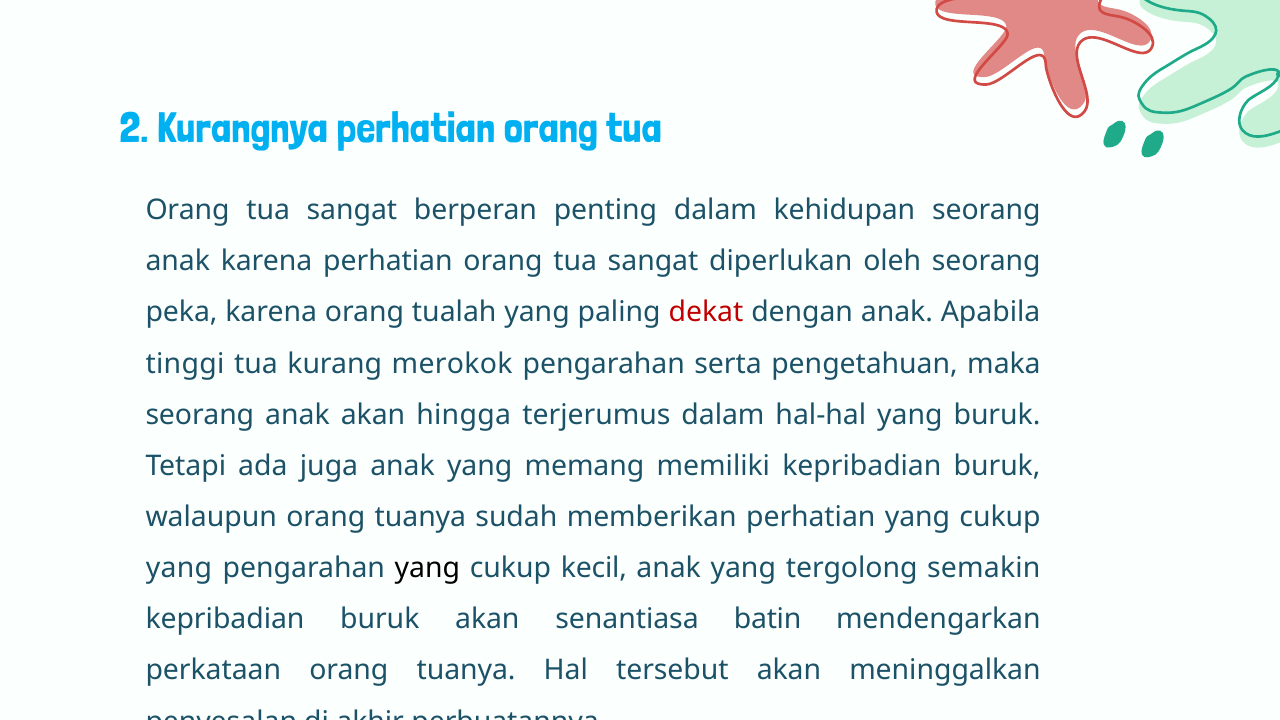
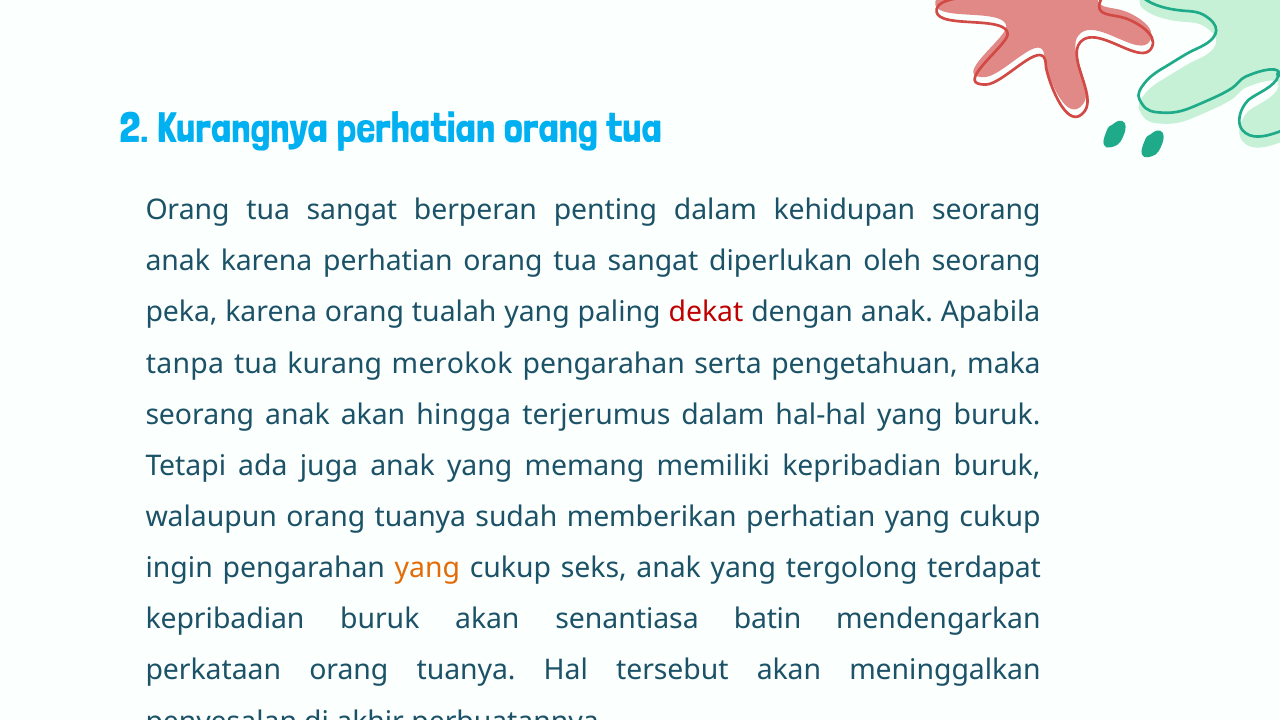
tinggi: tinggi -> tanpa
yang at (179, 568): yang -> ingin
yang at (427, 568) colour: black -> orange
kecil: kecil -> seks
semakin: semakin -> terdapat
